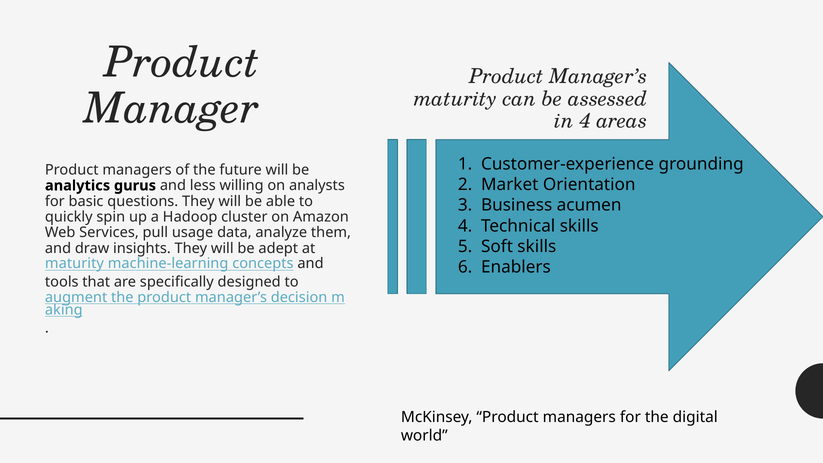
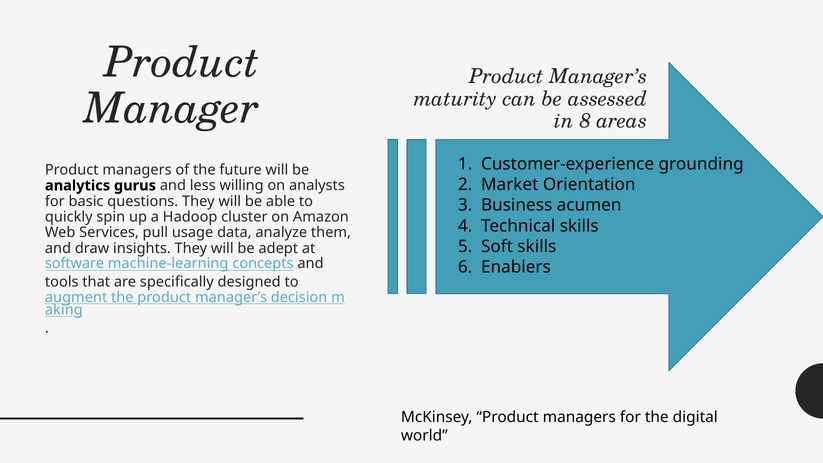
in 4: 4 -> 8
maturity at (74, 264): maturity -> software
